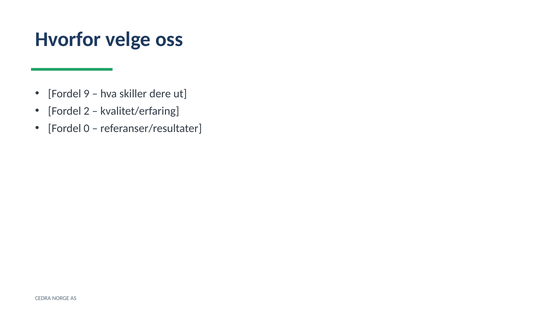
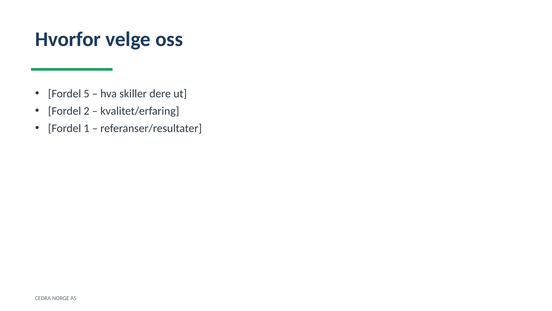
9: 9 -> 5
0: 0 -> 1
